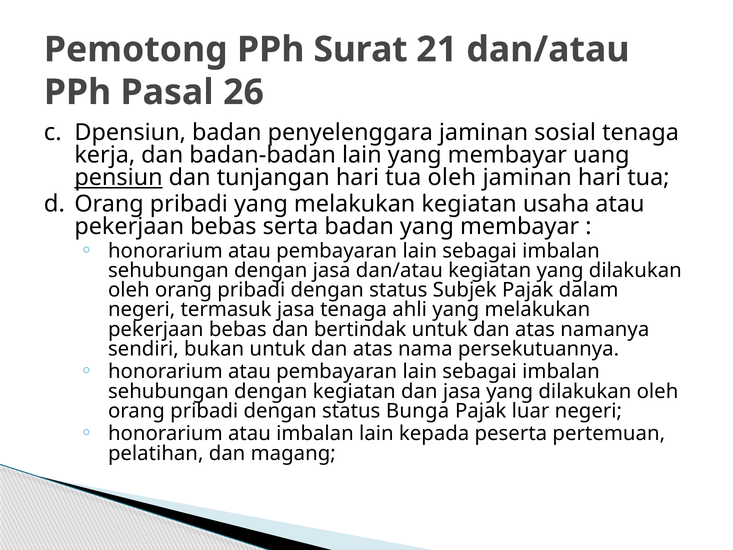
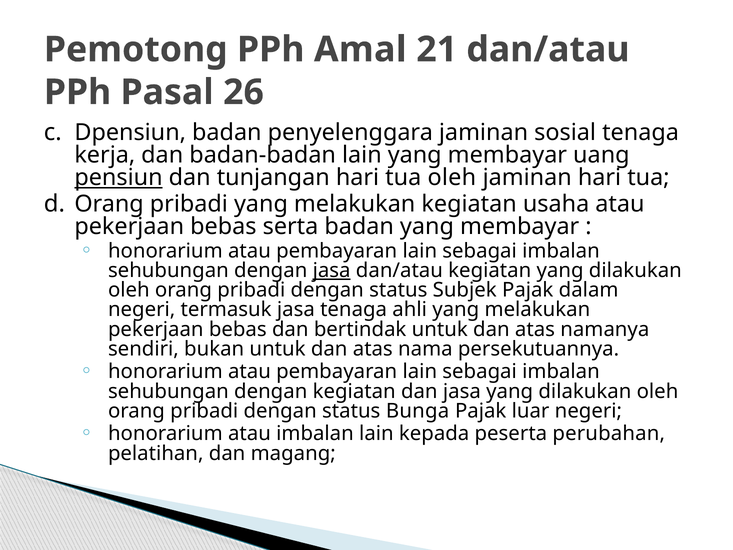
Surat: Surat -> Amal
jasa at (332, 270) underline: none -> present
pertemuan: pertemuan -> perubahan
